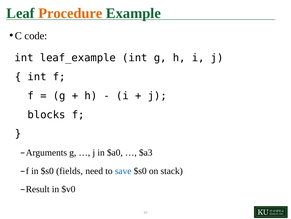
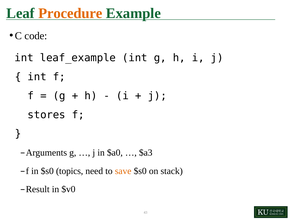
blocks: blocks -> stores
fields: fields -> topics
save colour: blue -> orange
